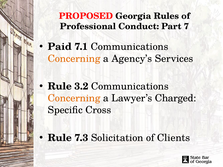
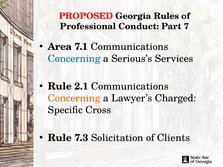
Paid: Paid -> Area
Concerning at (74, 59) colour: orange -> blue
Agency’s: Agency’s -> Serious’s
3.2: 3.2 -> 2.1
